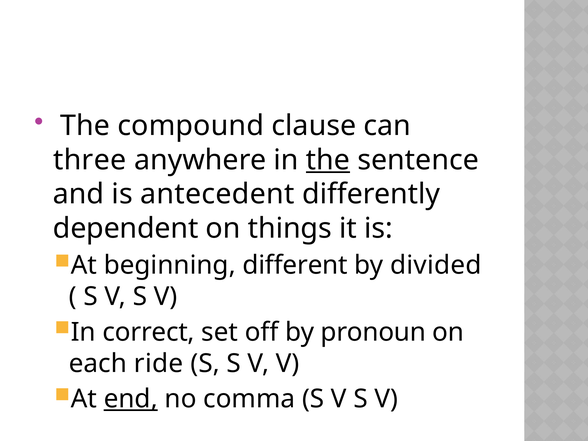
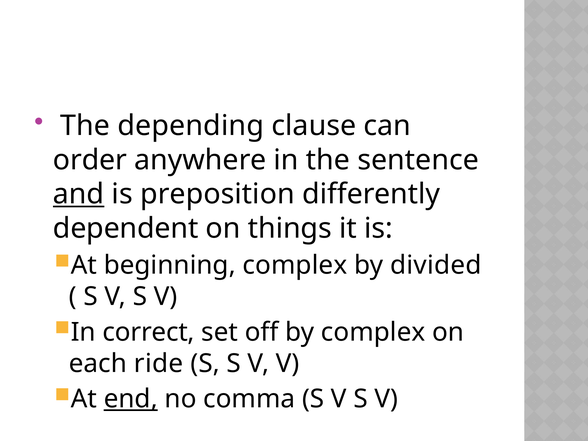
compound: compound -> depending
three: three -> order
the at (328, 160) underline: present -> none
and underline: none -> present
antecedent: antecedent -> preposition
beginning different: different -> complex
by pronoun: pronoun -> complex
